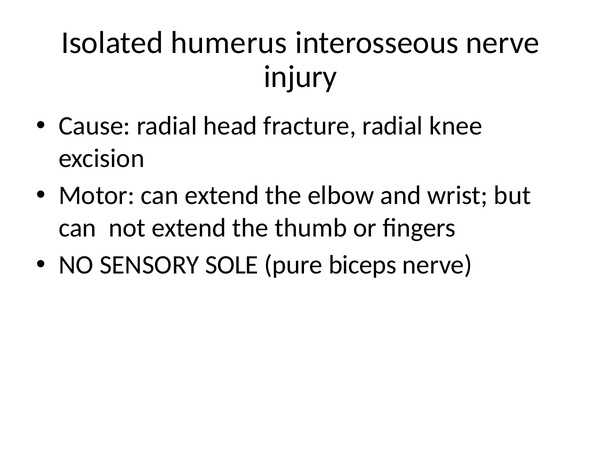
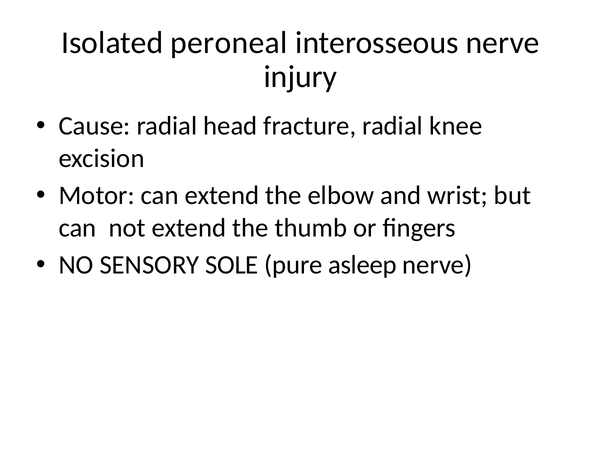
humerus: humerus -> peroneal
biceps: biceps -> asleep
